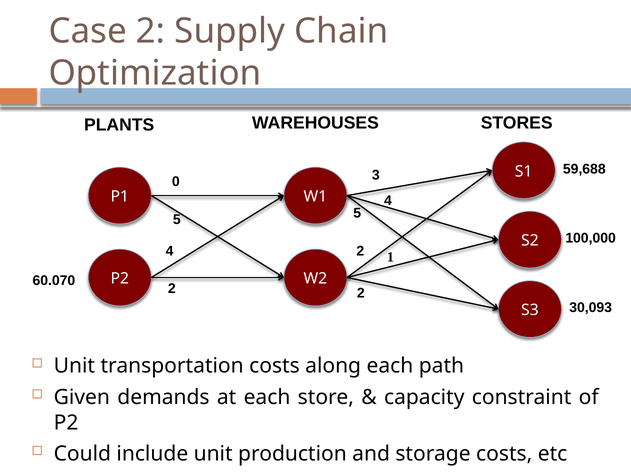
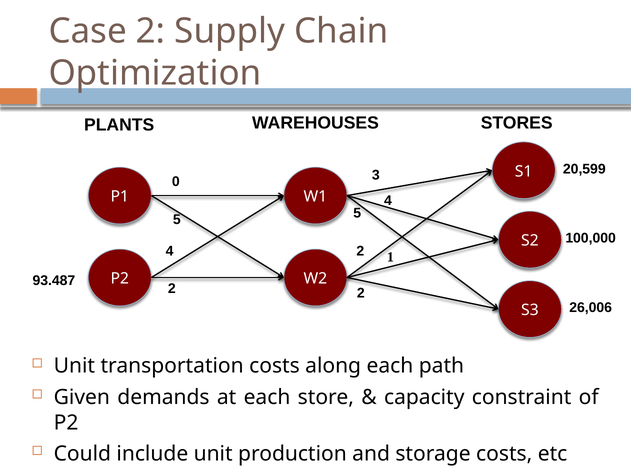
59,688: 59,688 -> 20,599
60.070: 60.070 -> 93.487
30,093: 30,093 -> 26,006
